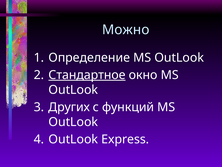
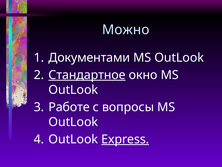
Определение: Определение -> Документами
Других: Других -> Работе
функций: функций -> вопросы
Express underline: none -> present
